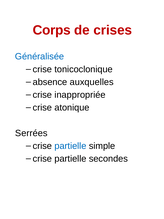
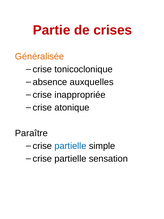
Corps: Corps -> Partie
Généralisée colour: blue -> orange
Serrées: Serrées -> Paraître
secondes: secondes -> sensation
